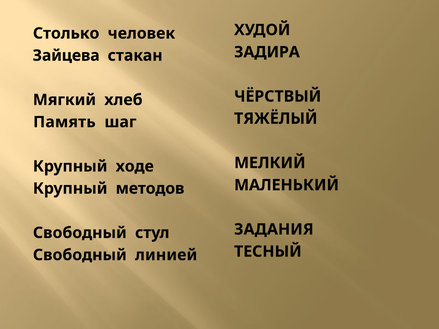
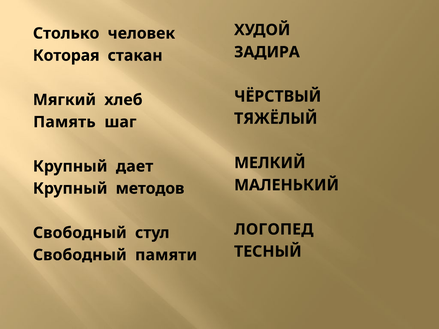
Зайцева: Зайцева -> Которая
ходе: ходе -> дает
ЗАДАНИЯ: ЗАДАНИЯ -> ЛОГОПЕД
линией: линией -> памяти
